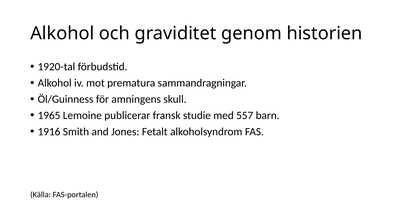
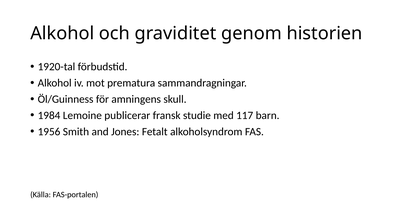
1965: 1965 -> 1984
557: 557 -> 117
1916: 1916 -> 1956
